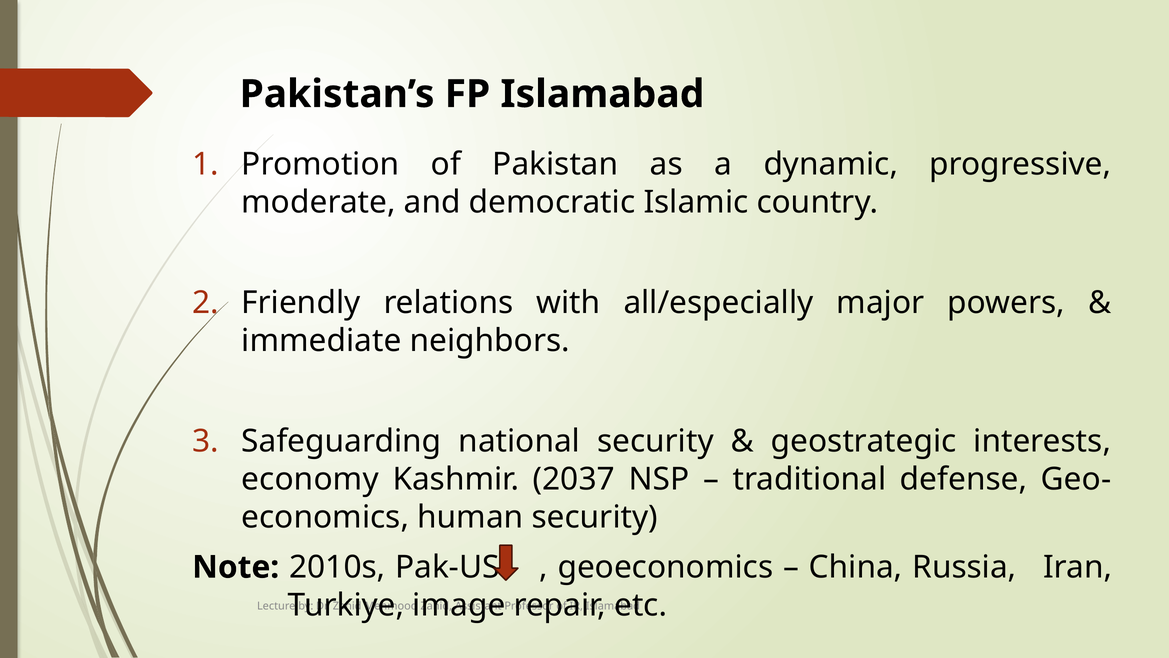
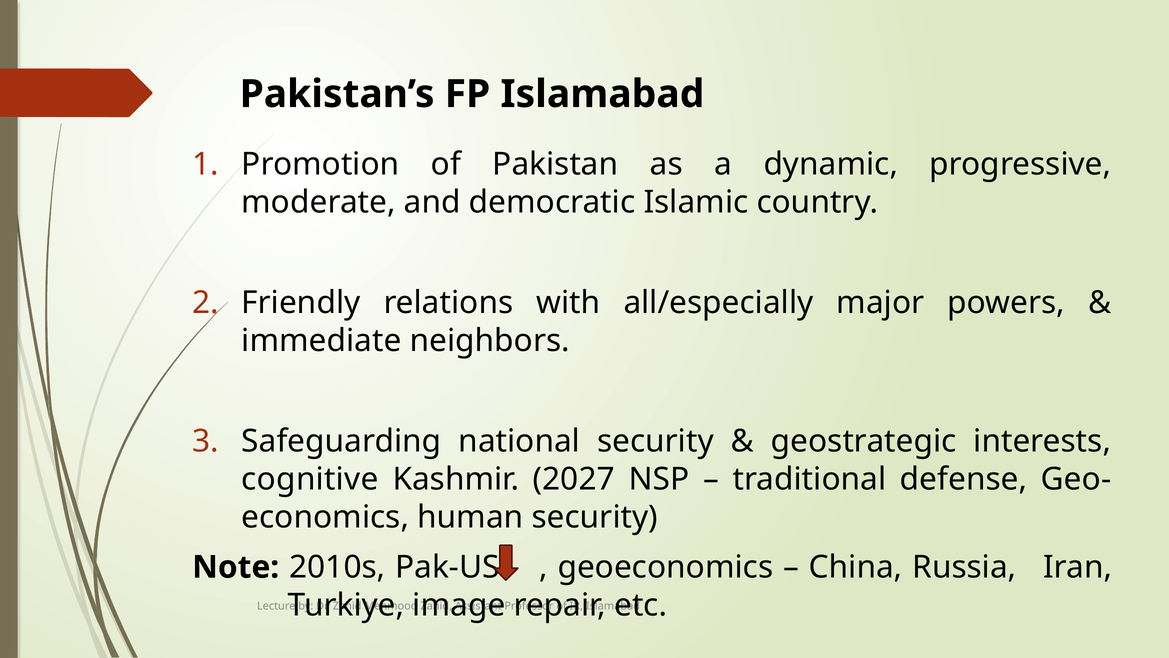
economy: economy -> cognitive
2037: 2037 -> 2027
